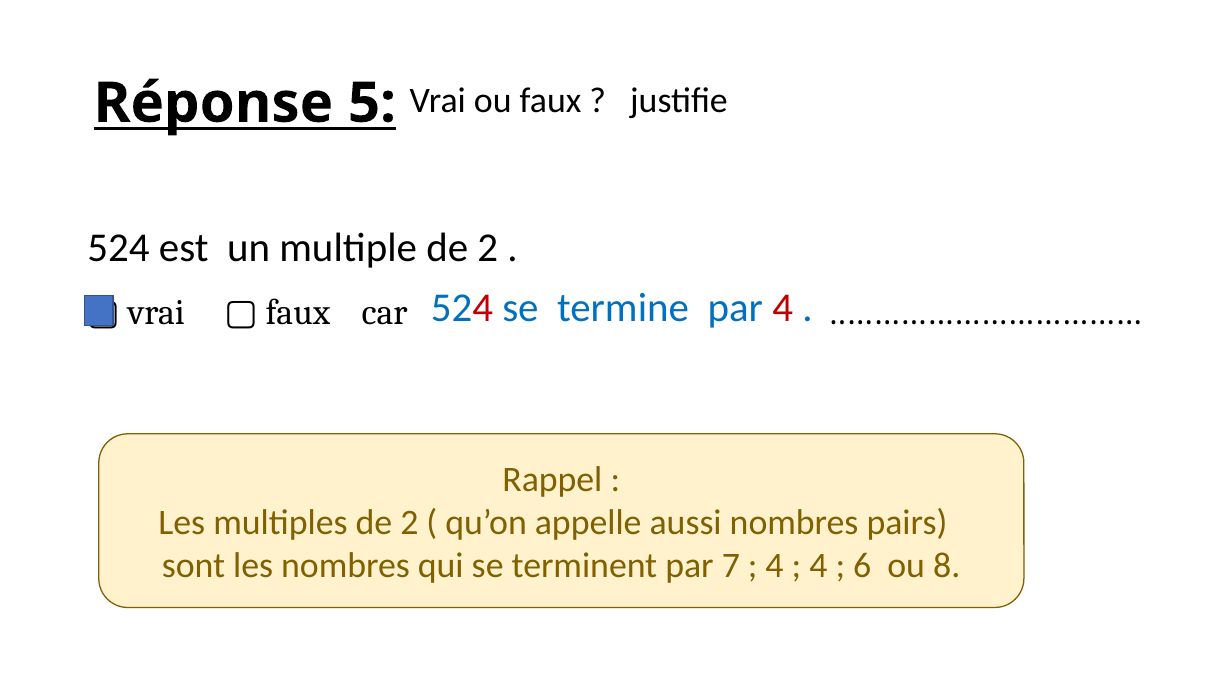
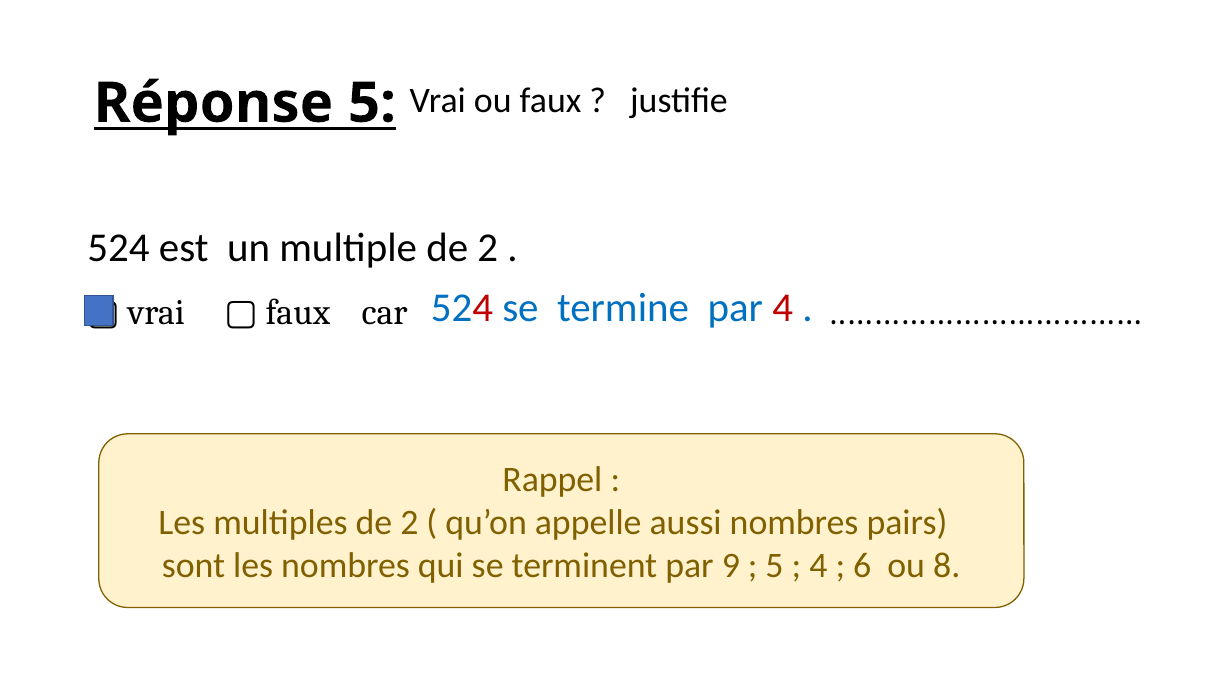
7: 7 -> 9
4 at (775, 566): 4 -> 5
